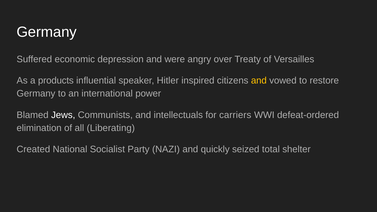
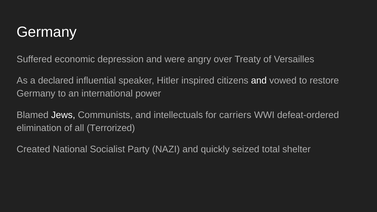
products: products -> declared
and at (259, 81) colour: yellow -> white
Liberating: Liberating -> Terrorized
